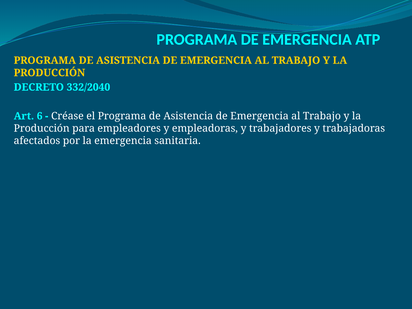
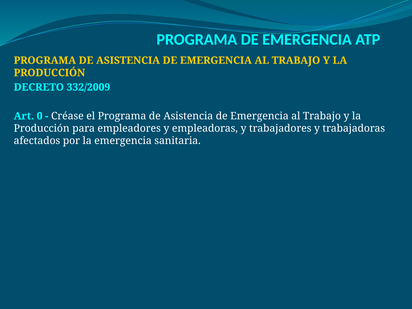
332/2040: 332/2040 -> 332/2009
6: 6 -> 0
